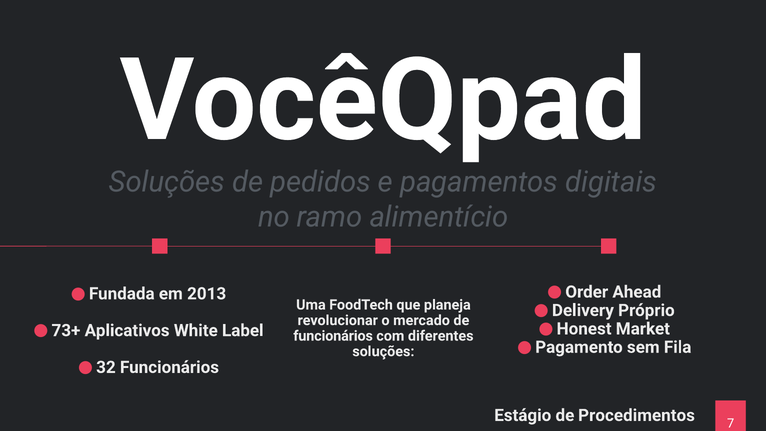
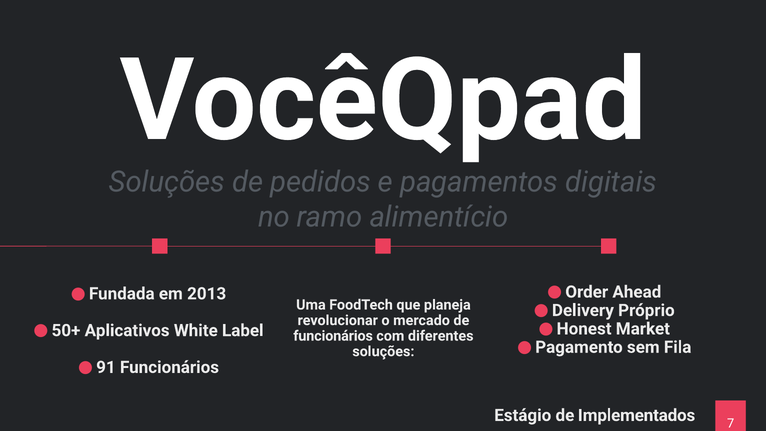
73+: 73+ -> 50+
32: 32 -> 91
Procedimentos: Procedimentos -> Implementados
